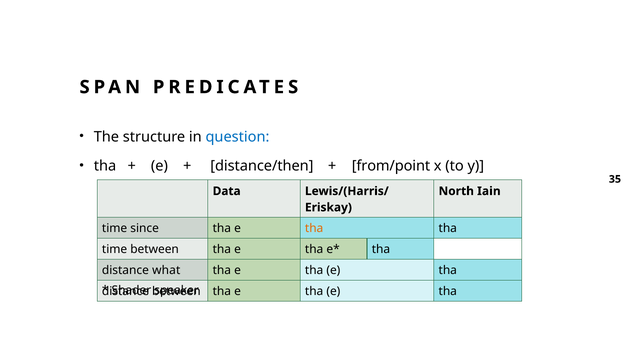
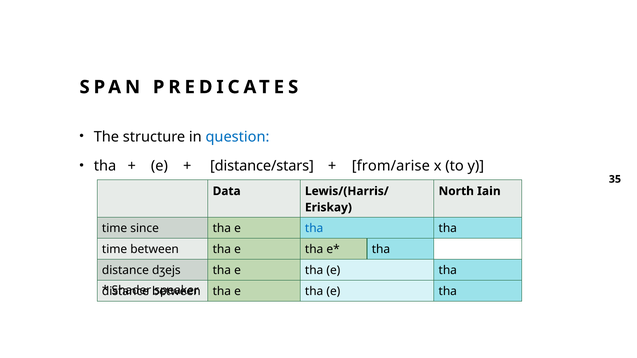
distance/then: distance/then -> distance/stars
from/point: from/point -> from/arise
tha at (314, 229) colour: orange -> blue
what: what -> dʒejs
